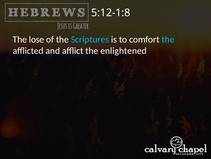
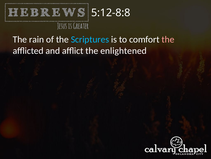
5:12-1:8: 5:12-1:8 -> 5:12-8:8
lose: lose -> rain
the at (168, 39) colour: light blue -> pink
